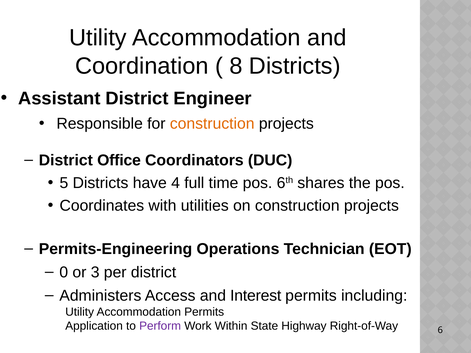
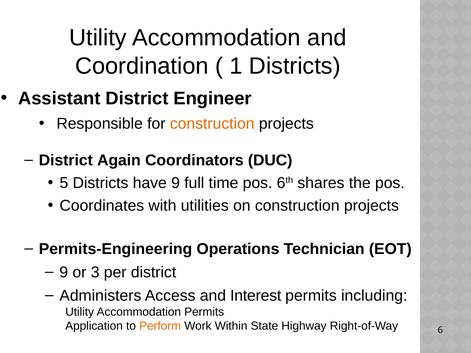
8: 8 -> 1
Office: Office -> Again
have 4: 4 -> 9
0 at (64, 272): 0 -> 9
Perform colour: purple -> orange
